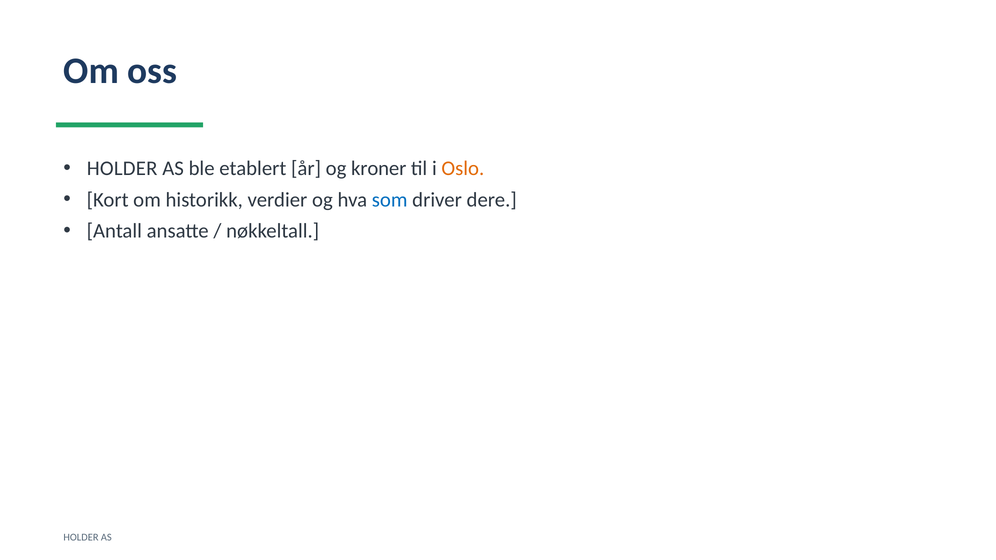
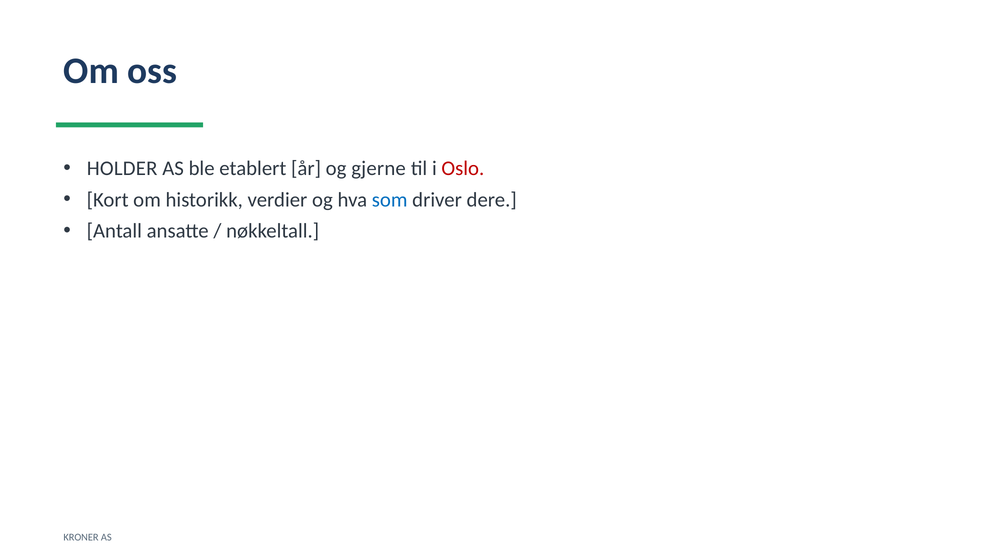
kroner: kroner -> gjerne
Oslo colour: orange -> red
HOLDER at (81, 538): HOLDER -> KRONER
